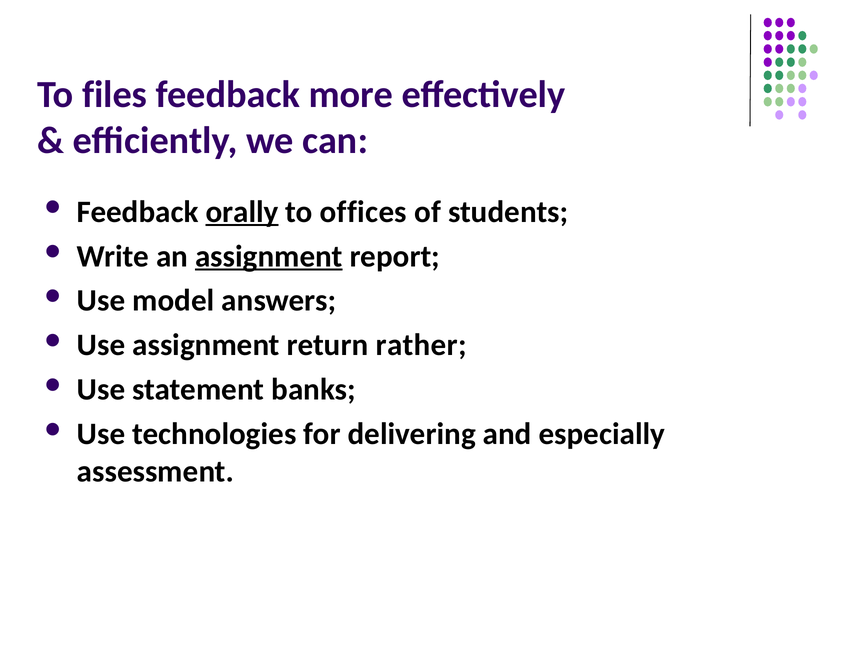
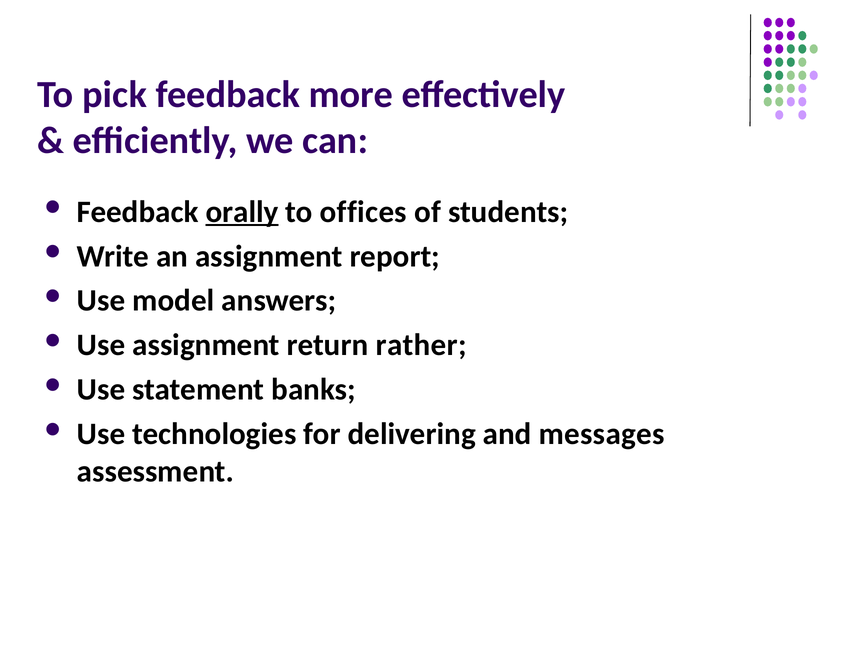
files: files -> pick
assignment at (269, 256) underline: present -> none
especially: especially -> messages
